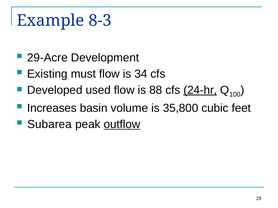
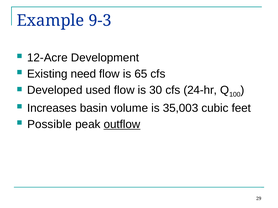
8-3: 8-3 -> 9-3
29-Acre: 29-Acre -> 12-Acre
must: must -> need
34: 34 -> 65
88: 88 -> 30
24-hr underline: present -> none
35,800: 35,800 -> 35,003
Subarea: Subarea -> Possible
